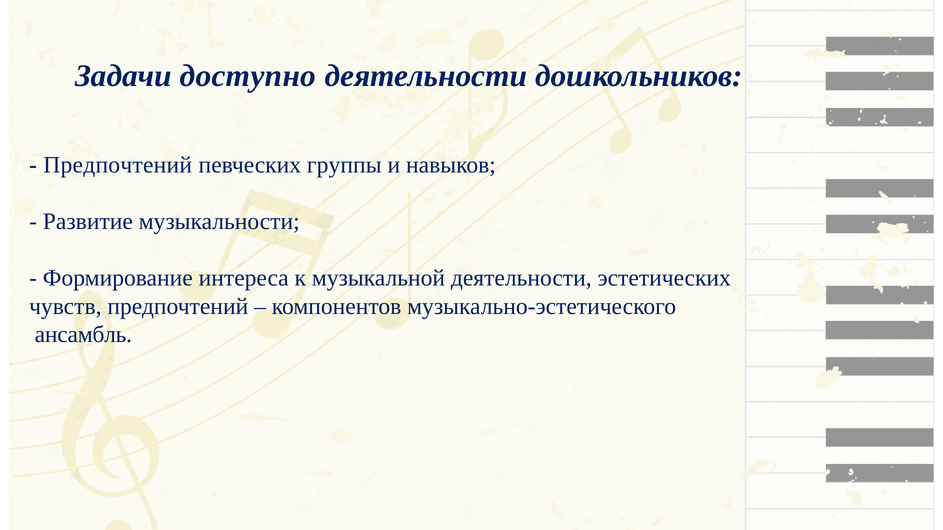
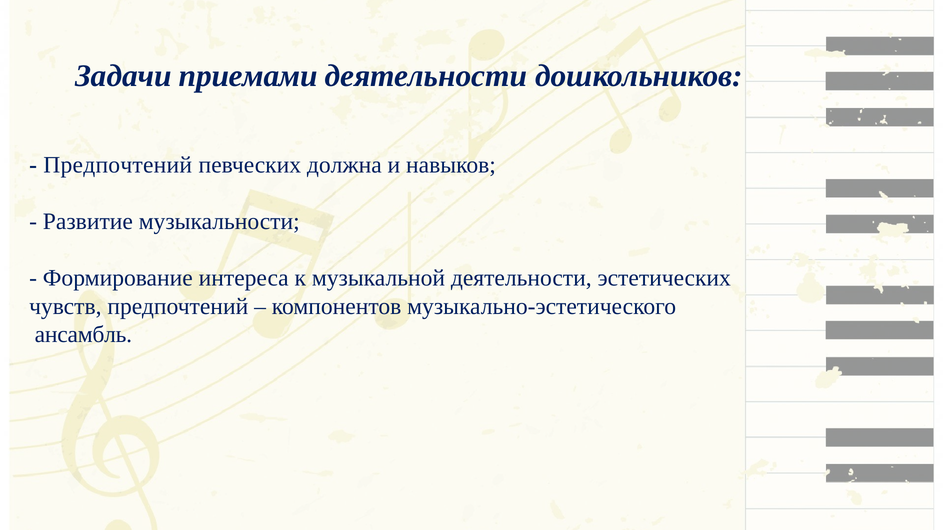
доступно: доступно -> приемами
группы: группы -> должна
